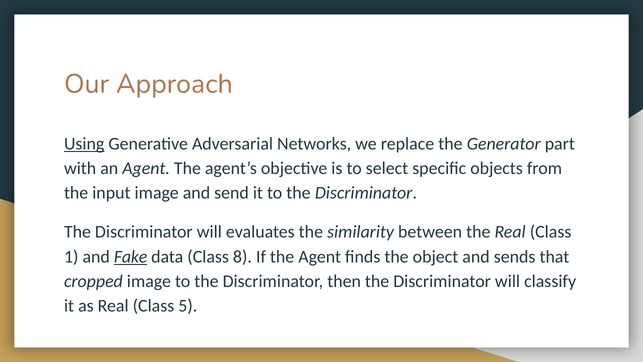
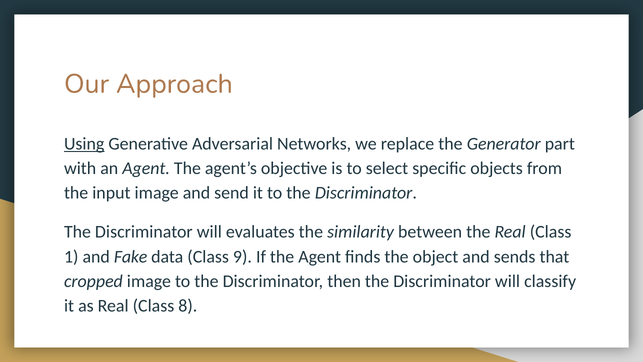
Fake underline: present -> none
8: 8 -> 9
5: 5 -> 8
